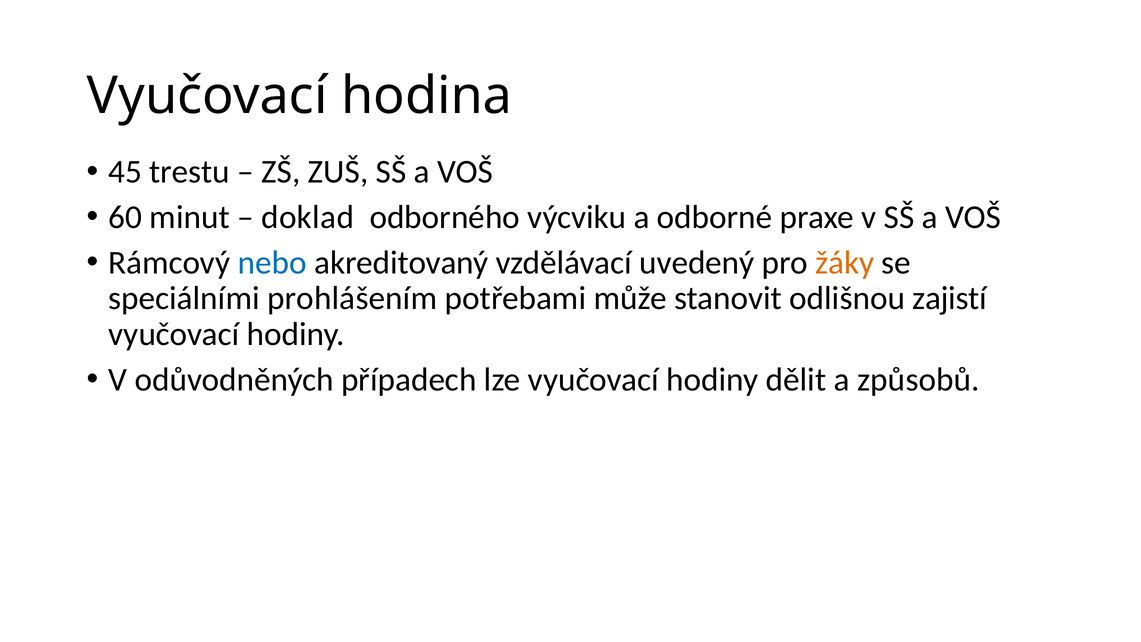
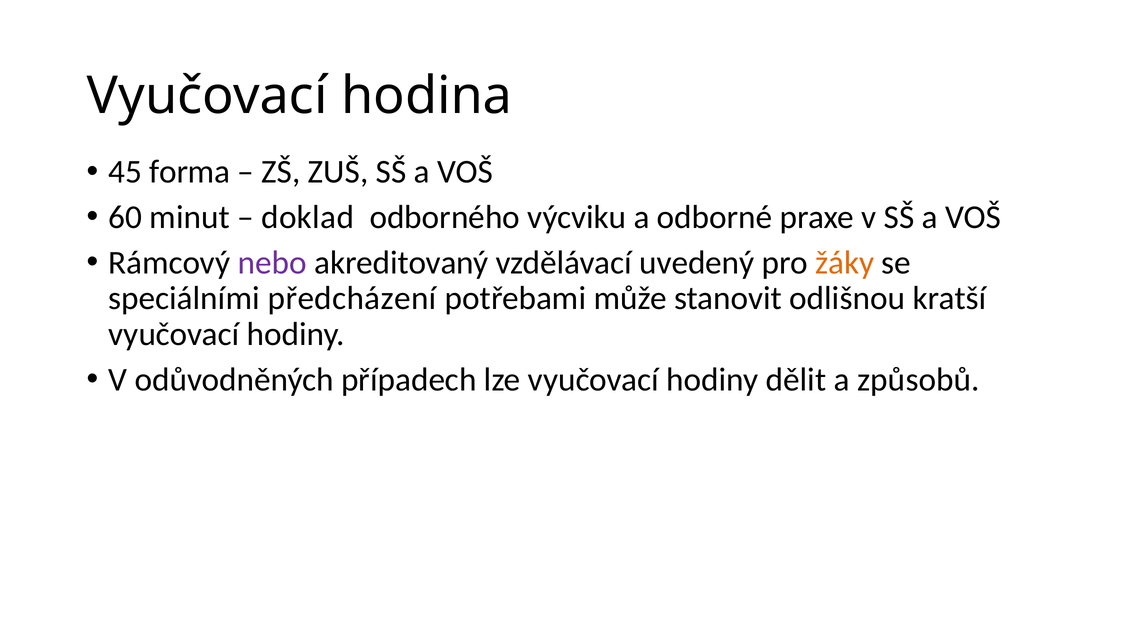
trestu: trestu -> forma
nebo colour: blue -> purple
prohlášením: prohlášením -> předcházení
zajistí: zajistí -> kratší
